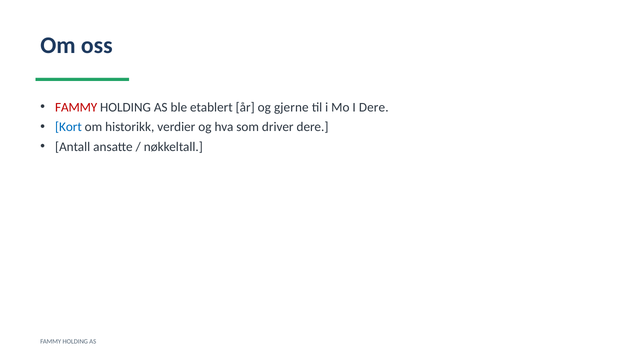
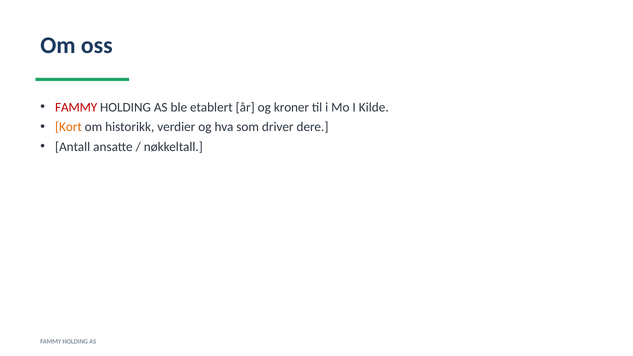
gjerne: gjerne -> kroner
I Dere: Dere -> Kilde
Kort colour: blue -> orange
